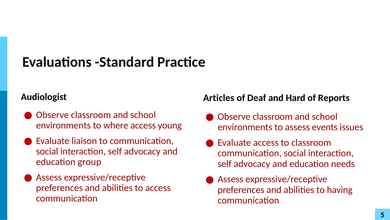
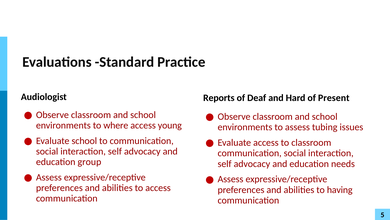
Articles: Articles -> Reports
Reports: Reports -> Present
events: events -> tubing
Evaluate liaison: liaison -> school
